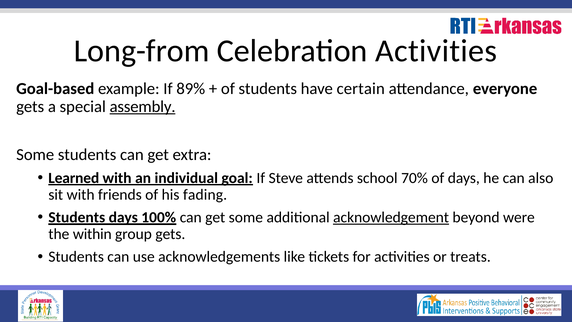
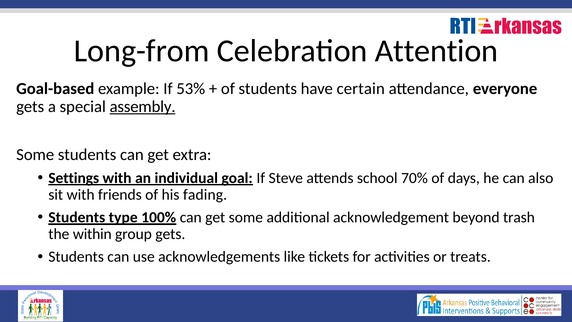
Celebration Activities: Activities -> Attention
89%: 89% -> 53%
Learned: Learned -> Settings
Students days: days -> type
acknowledgement underline: present -> none
were: were -> trash
